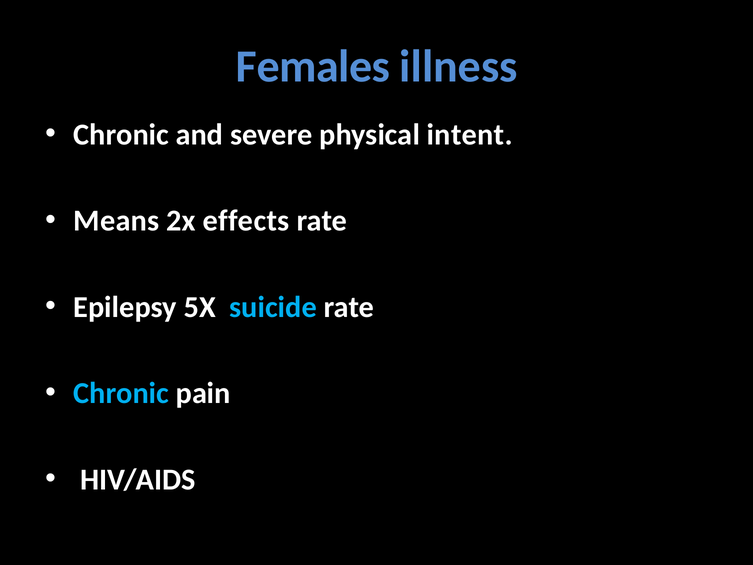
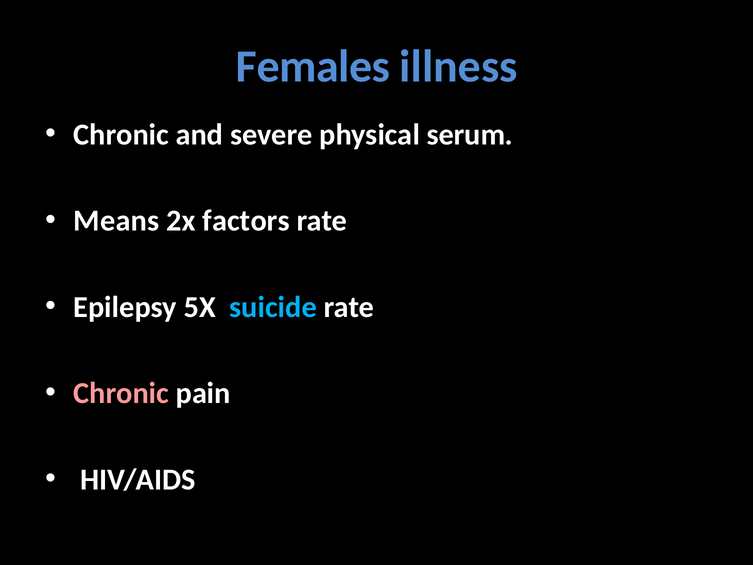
intent: intent -> serum
effects: effects -> factors
Chronic at (121, 393) colour: light blue -> pink
